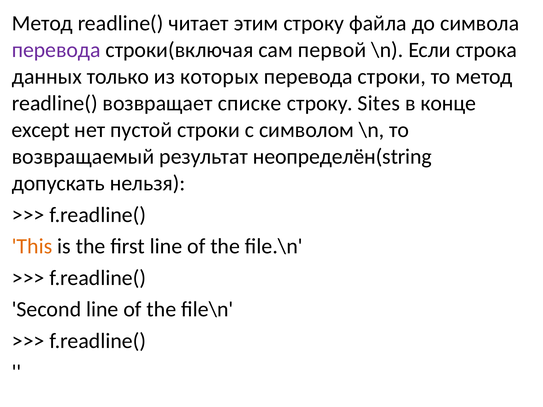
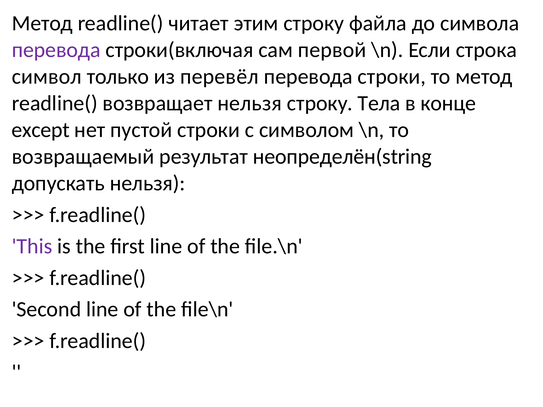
данных: данных -> символ
которых: которых -> перевёл
возвращает списке: списке -> нельзя
Sites: Sites -> Тела
This colour: orange -> purple
